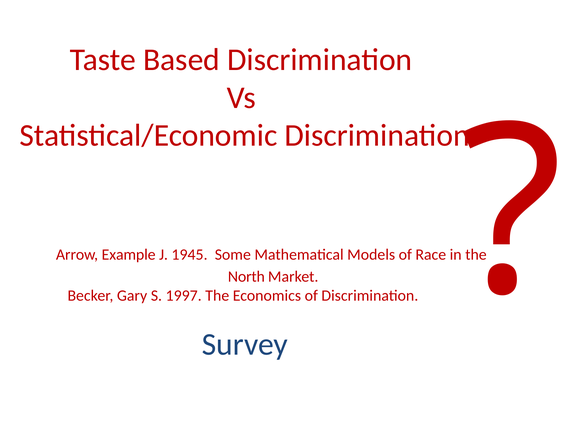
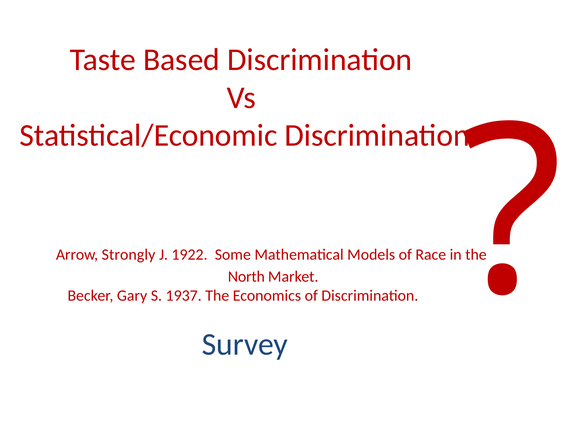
Example: Example -> Strongly
1945: 1945 -> 1922
1997: 1997 -> 1937
